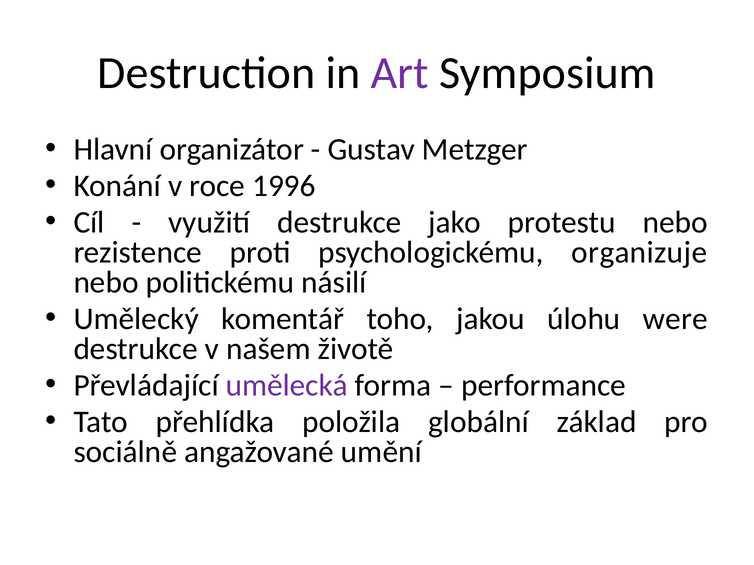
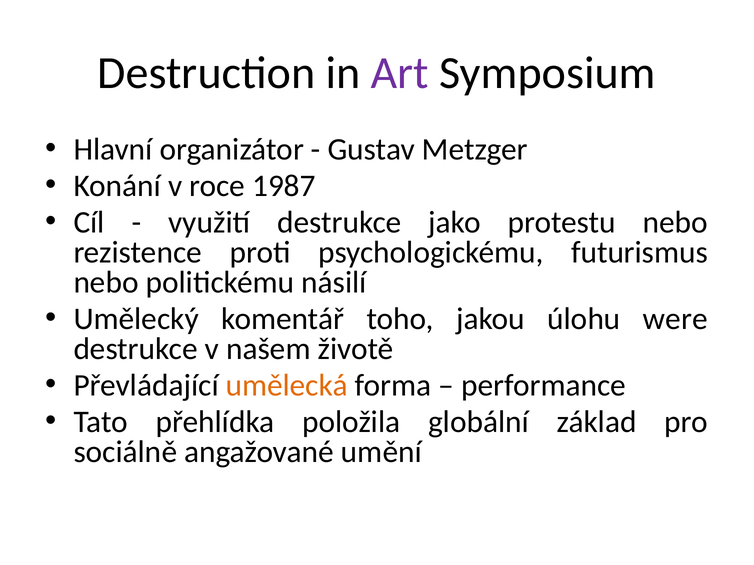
1996: 1996 -> 1987
organizuje: organizuje -> futurismus
umělecká colour: purple -> orange
